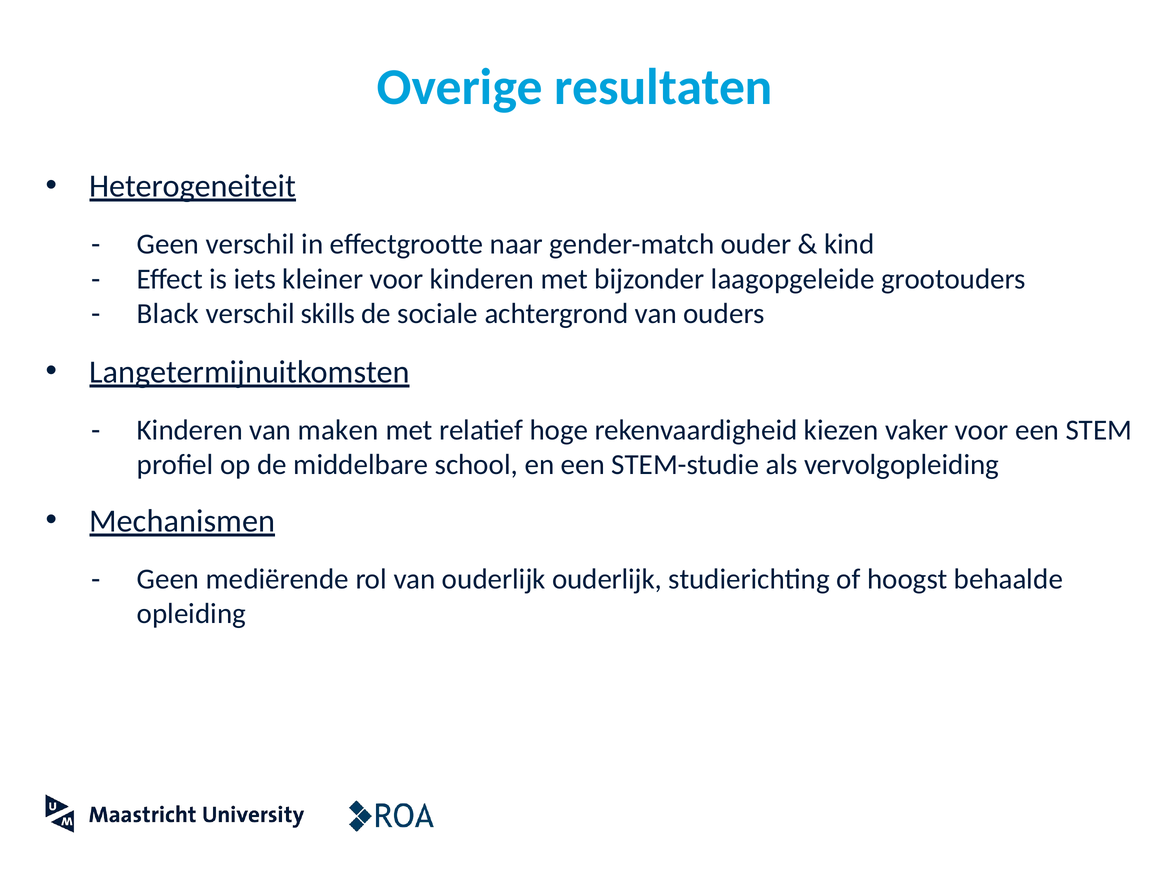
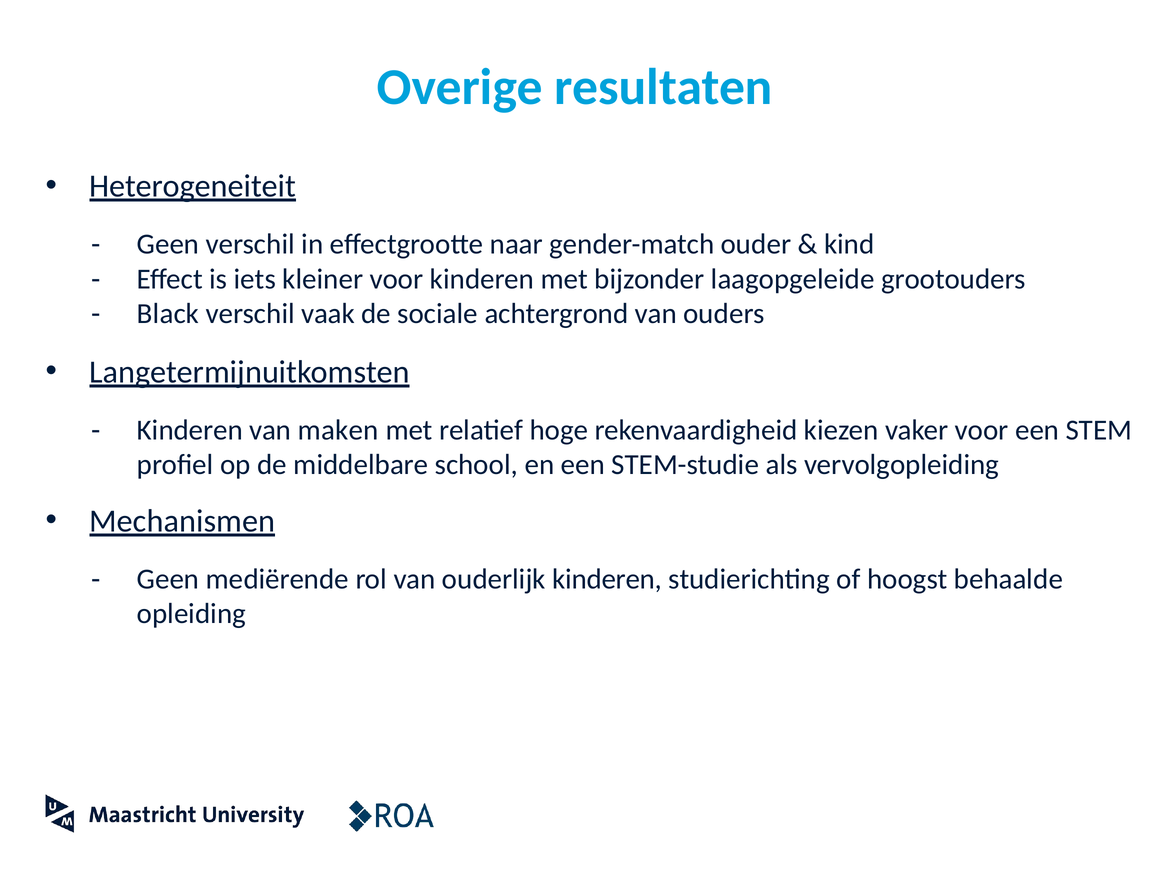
skills: skills -> vaak
ouderlijk ouderlijk: ouderlijk -> kinderen
